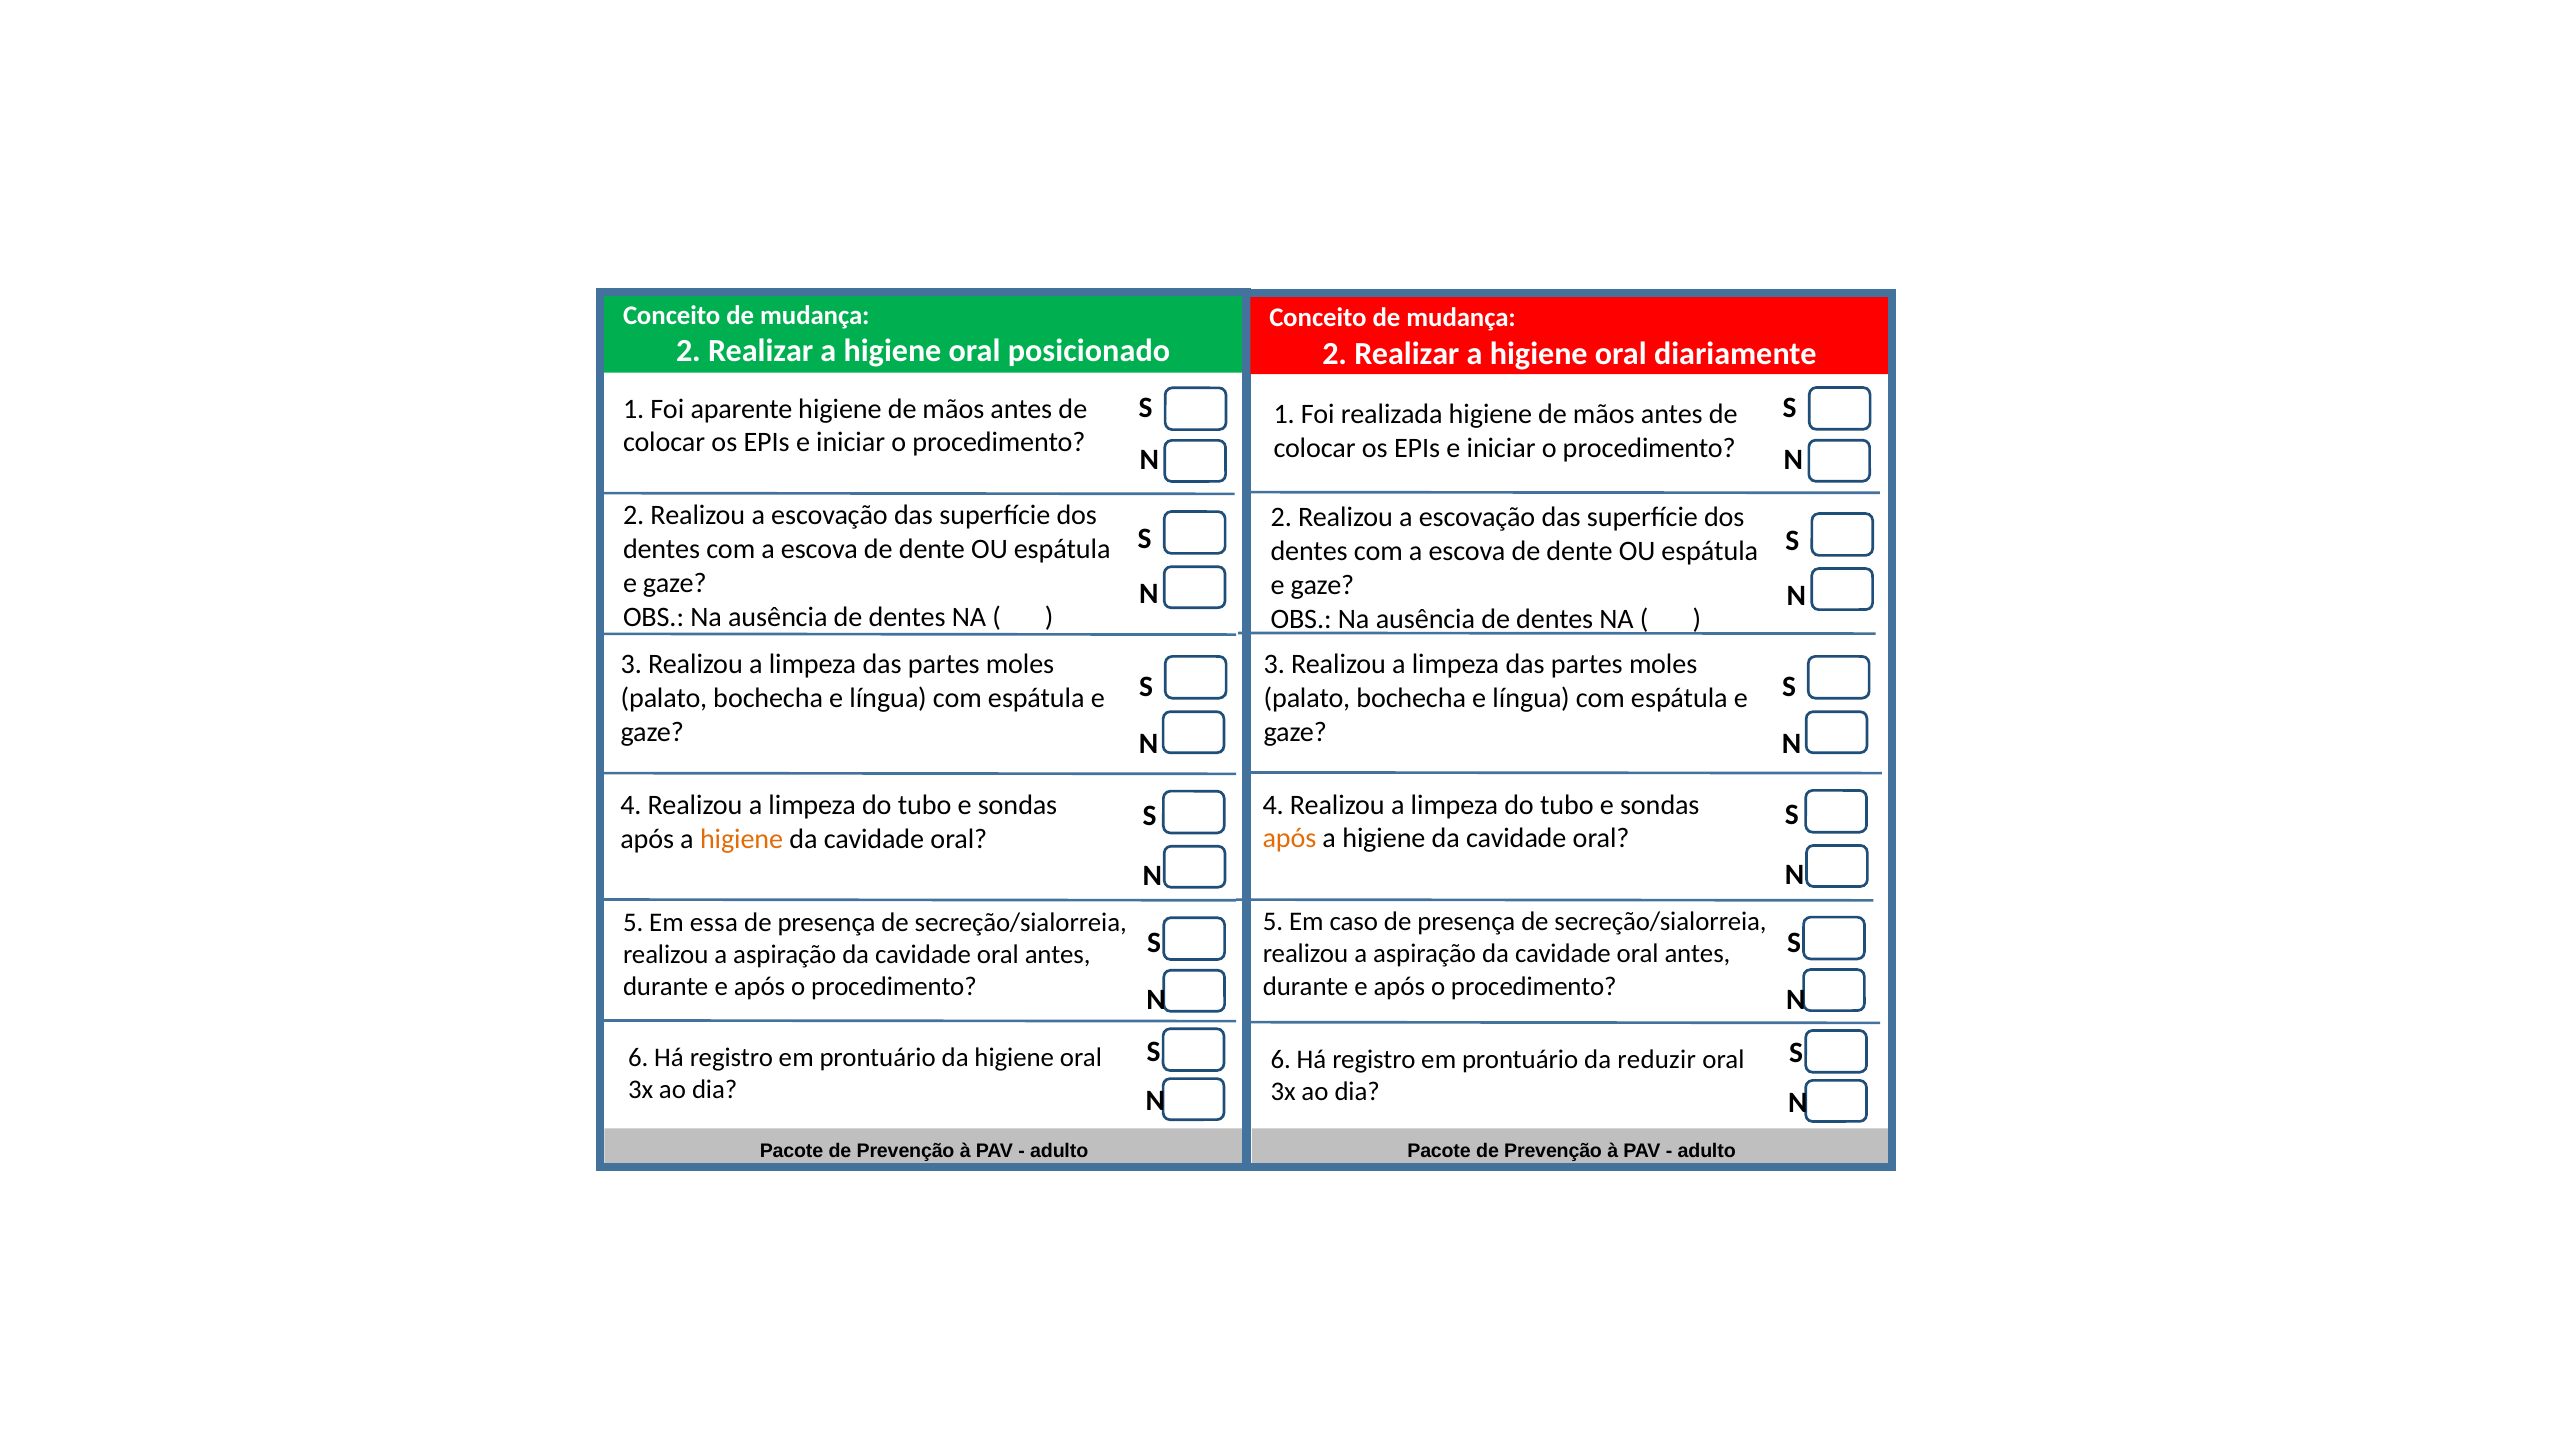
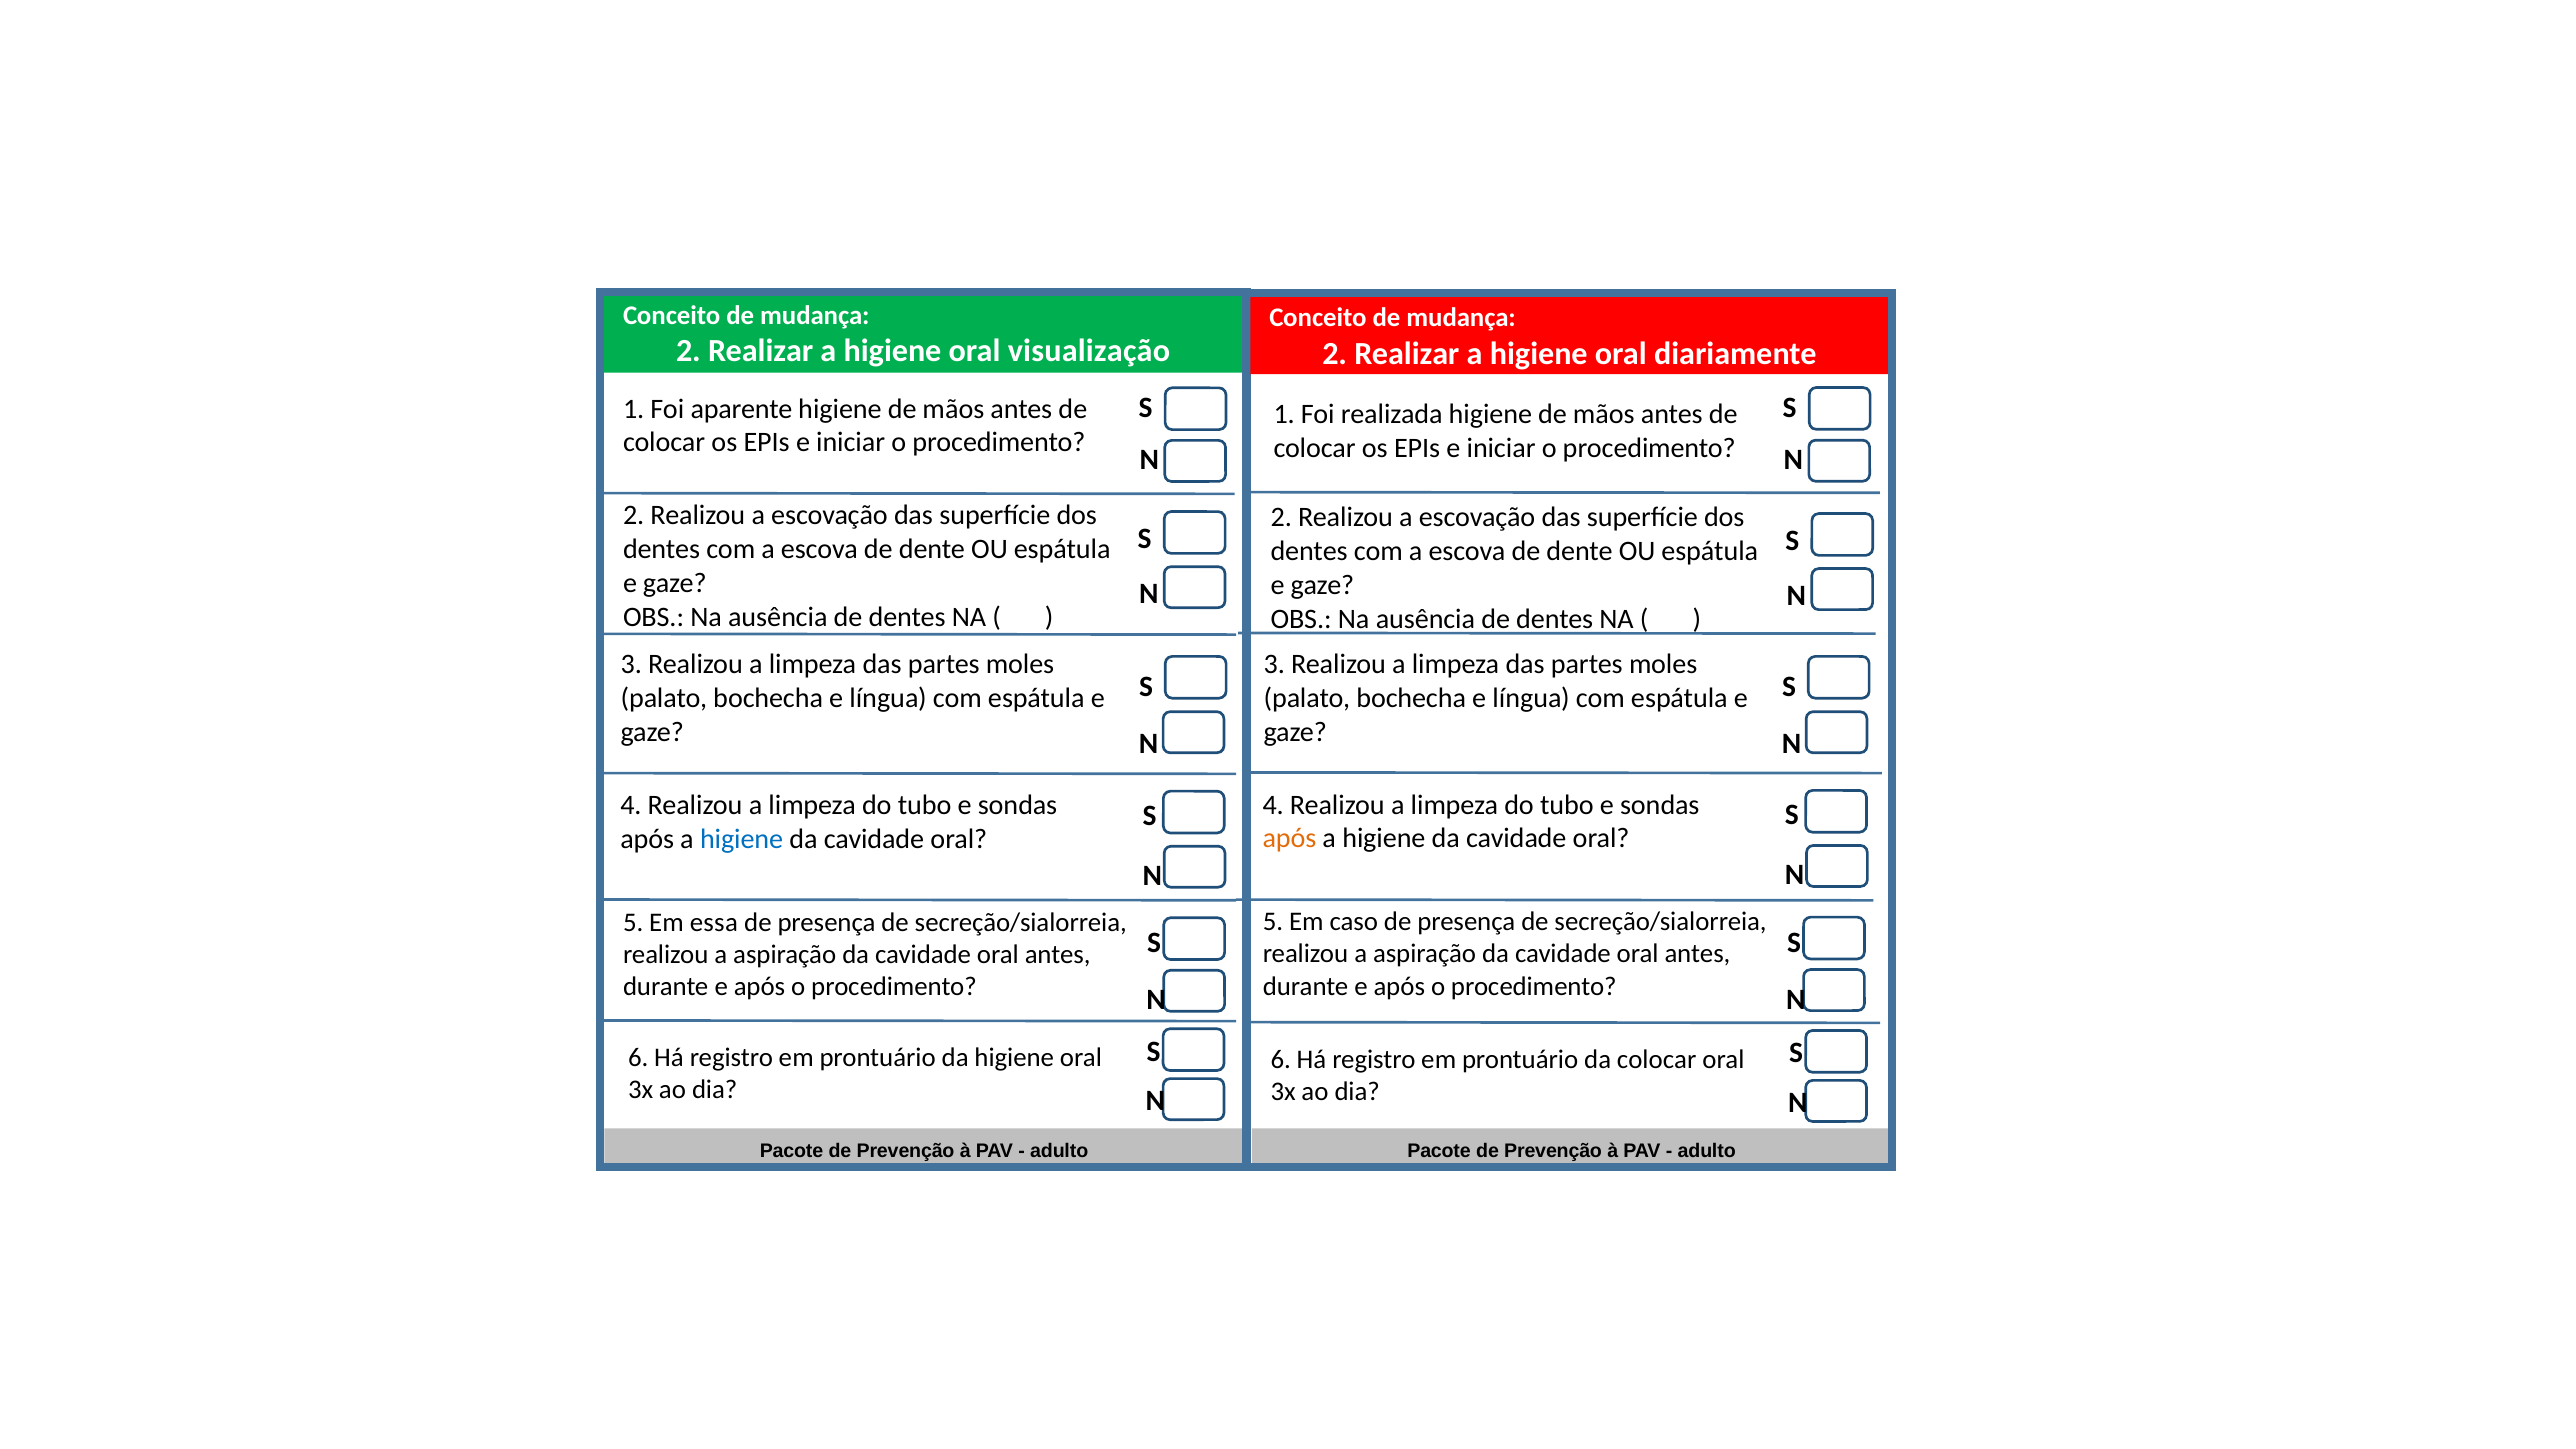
posicionado: posicionado -> visualização
higiene at (742, 839) colour: orange -> blue
da reduzir: reduzir -> colocar
